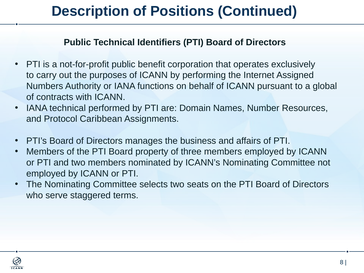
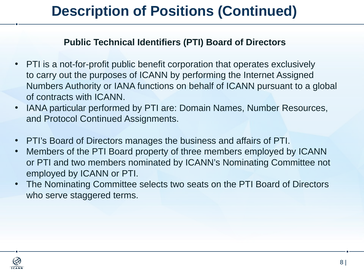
IANA technical: technical -> particular
Protocol Caribbean: Caribbean -> Continued
